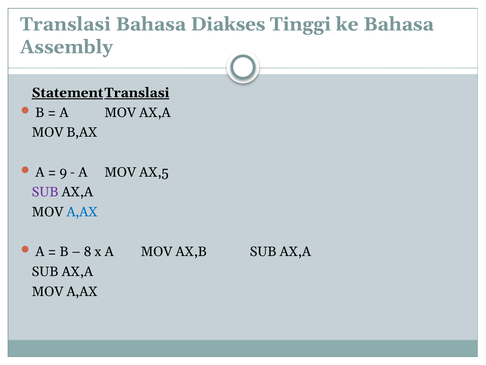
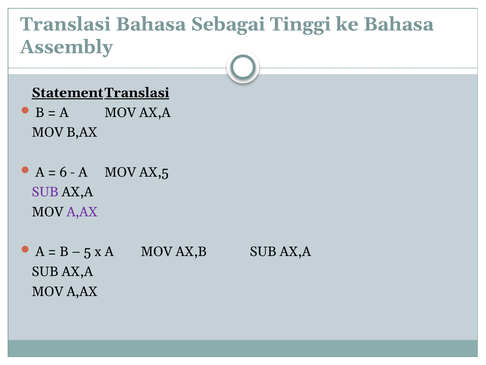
Diakses: Diakses -> Sebagai
9: 9 -> 6
A,AX at (82, 212) colour: blue -> purple
8: 8 -> 5
